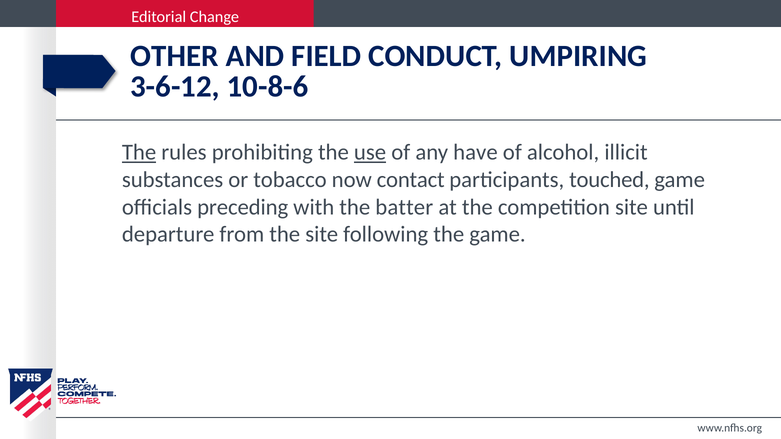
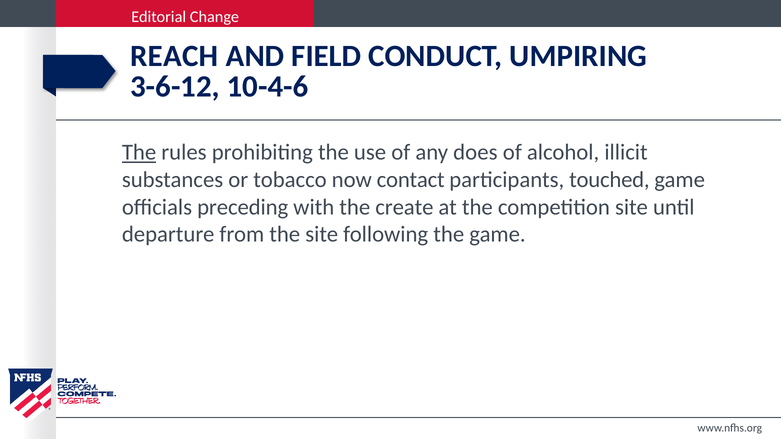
OTHER: OTHER -> REACH
10-8-6: 10-8-6 -> 10-4-6
use underline: present -> none
have: have -> does
batter: batter -> create
